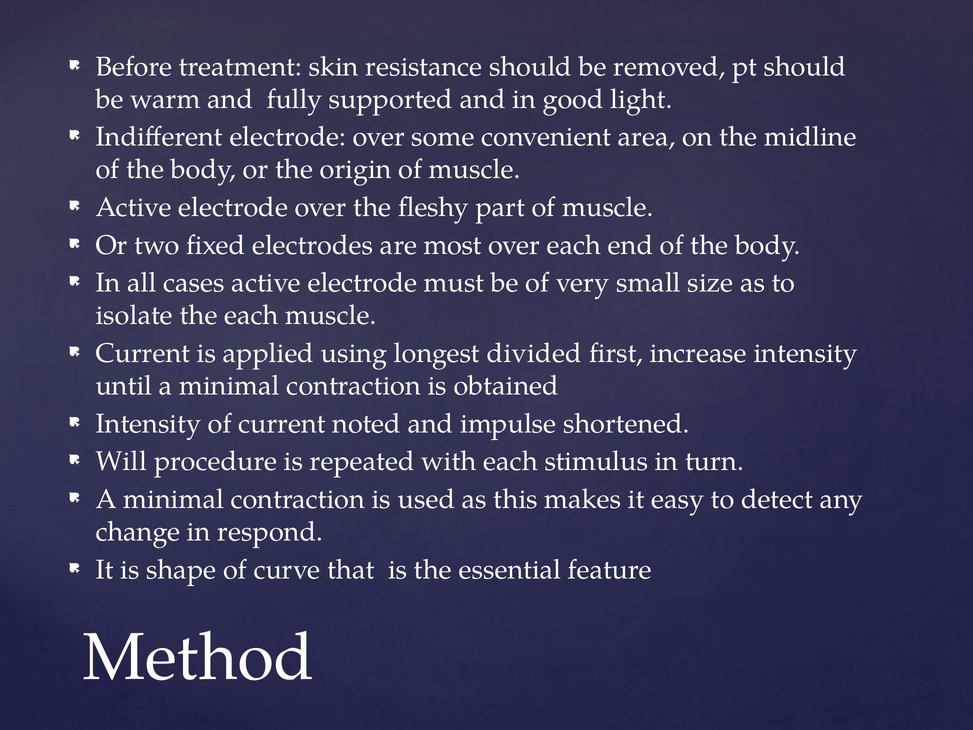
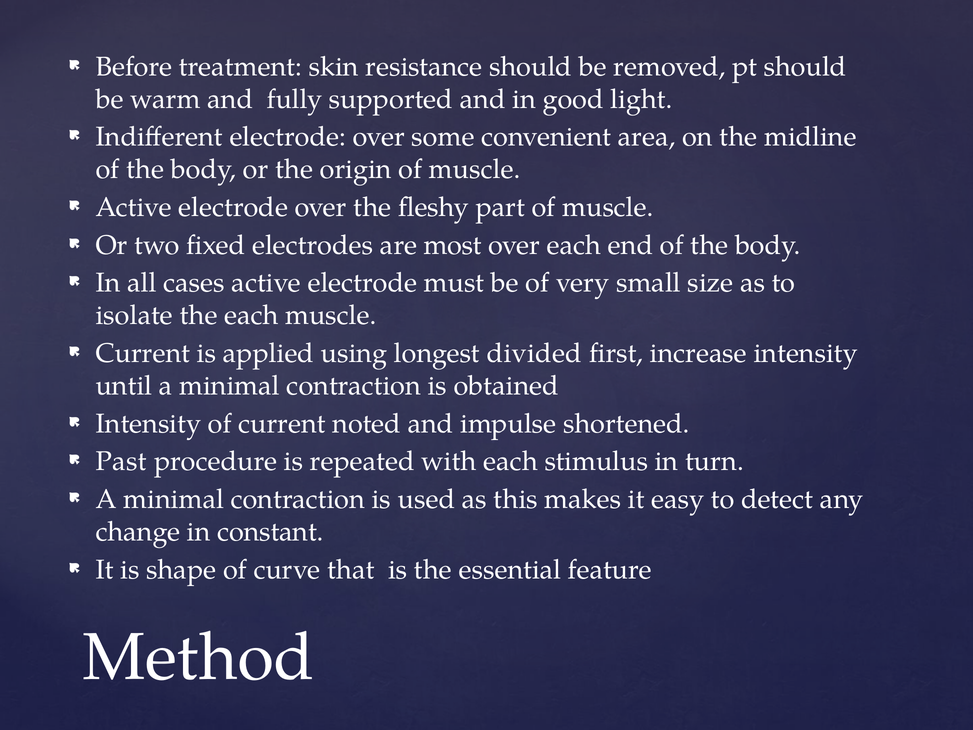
Will: Will -> Past
respond: respond -> constant
